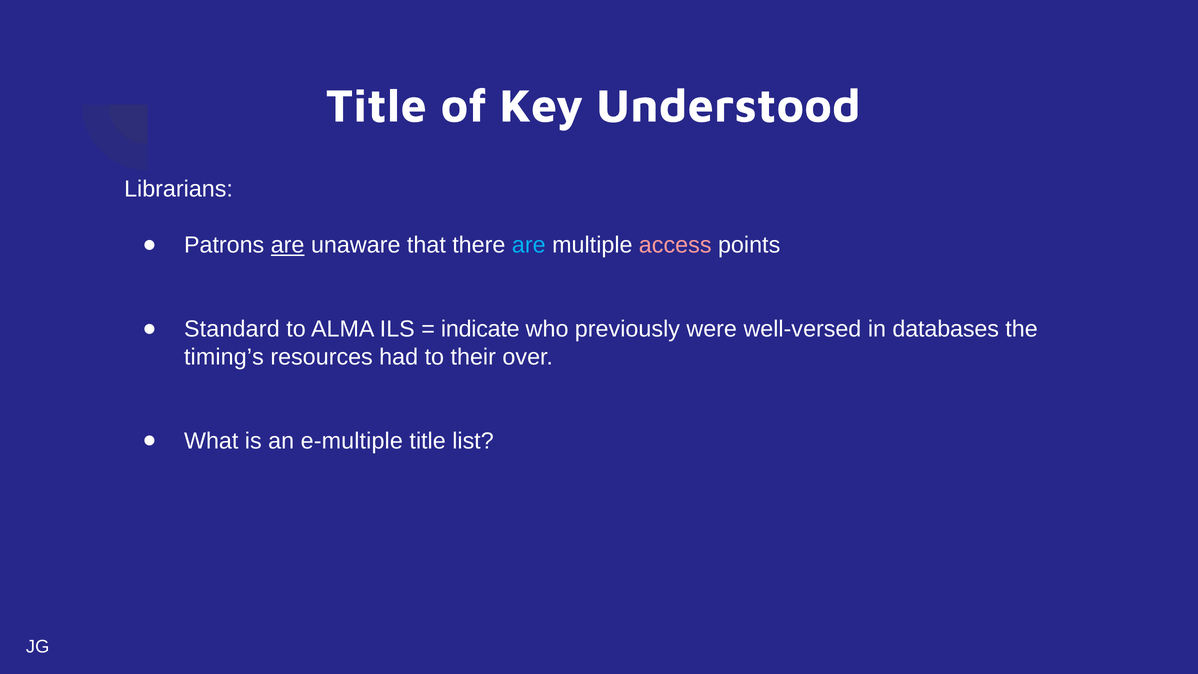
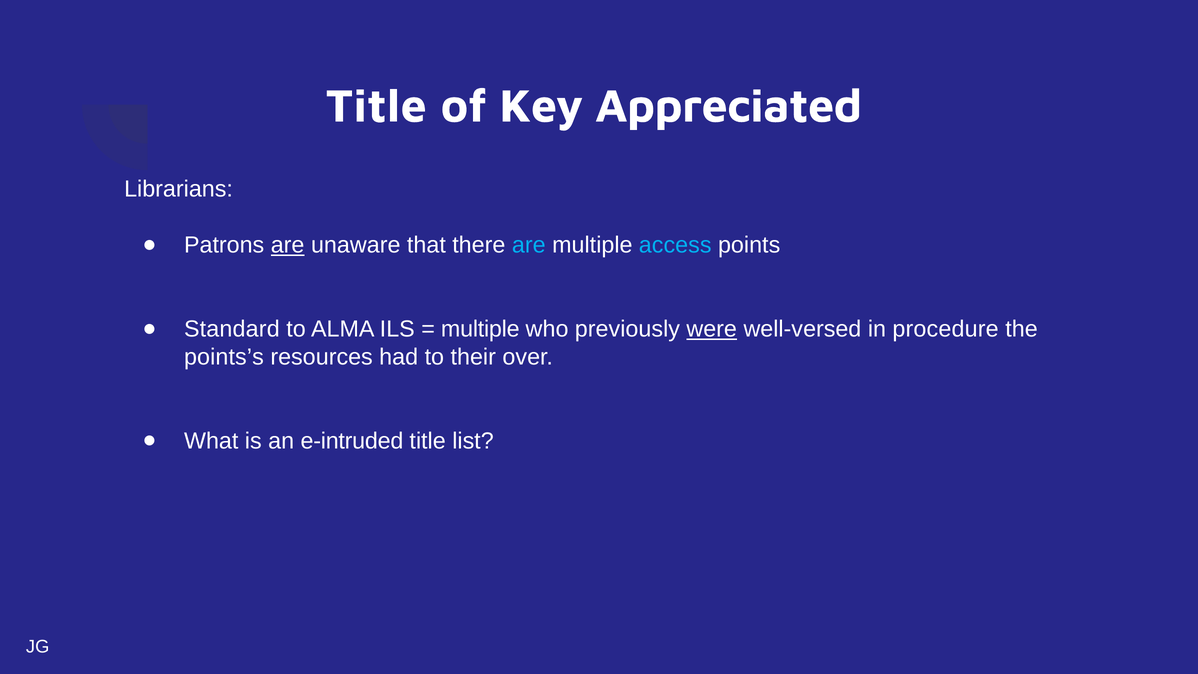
Understood: Understood -> Appreciated
access colour: pink -> light blue
indicate at (480, 329): indicate -> multiple
were underline: none -> present
databases: databases -> procedure
timing’s: timing’s -> points’s
e-multiple: e-multiple -> e-intruded
